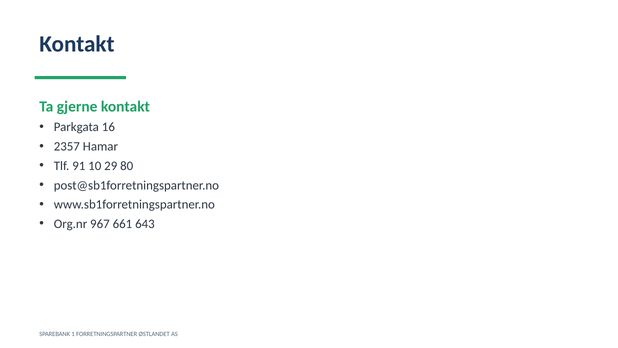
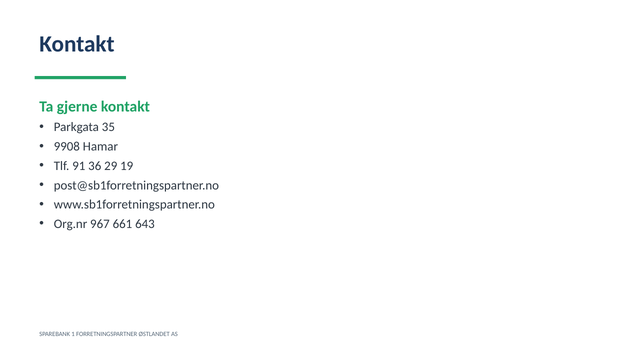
16: 16 -> 35
2357: 2357 -> 9908
10: 10 -> 36
80: 80 -> 19
